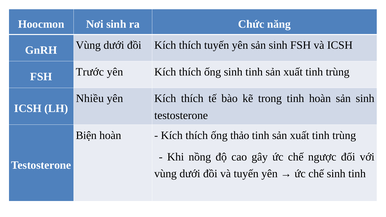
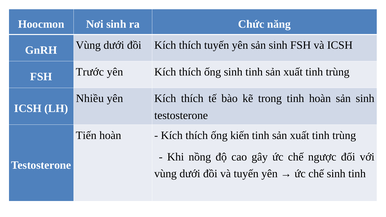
Biện: Biện -> Tiến
thảo: thảo -> kiến
